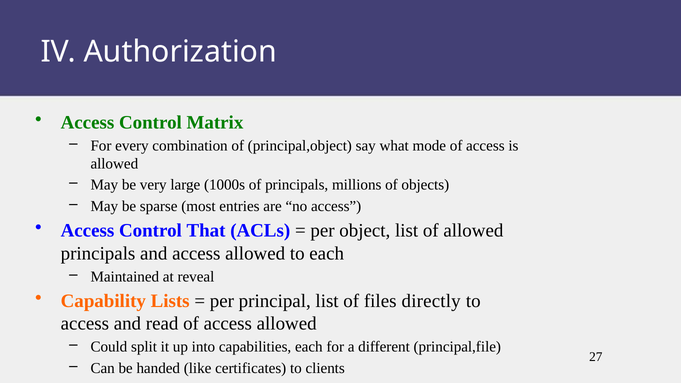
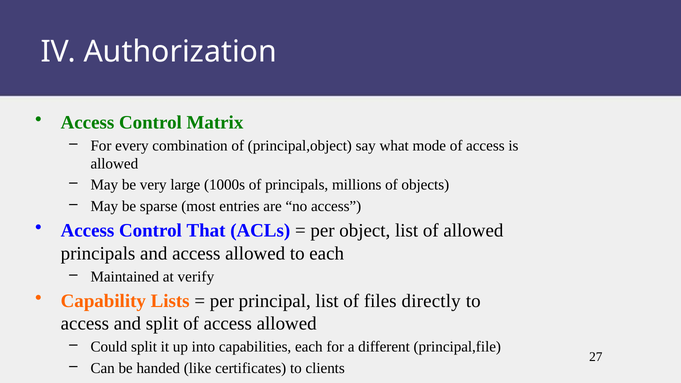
reveal: reveal -> verify
and read: read -> split
